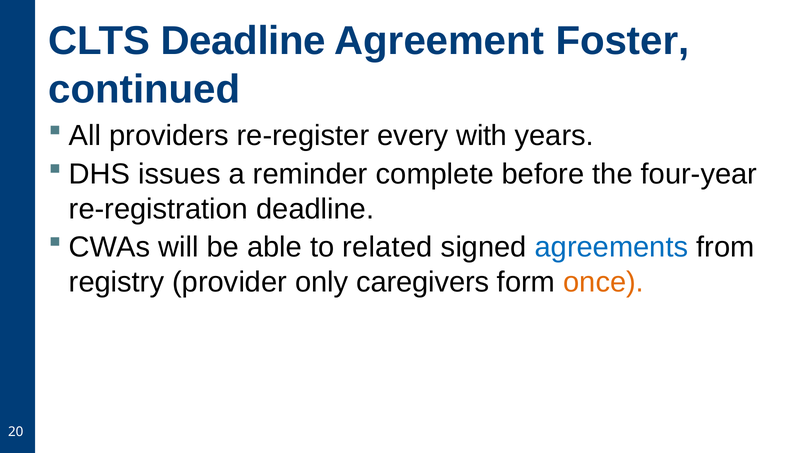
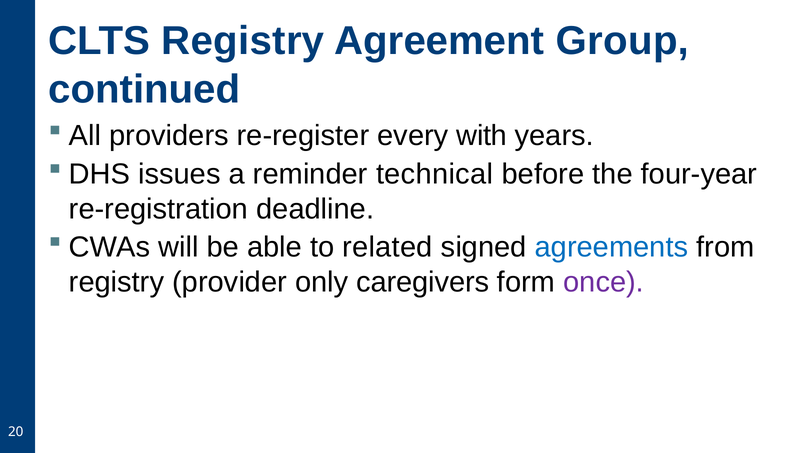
CLTS Deadline: Deadline -> Registry
Foster: Foster -> Group
complete: complete -> technical
once colour: orange -> purple
